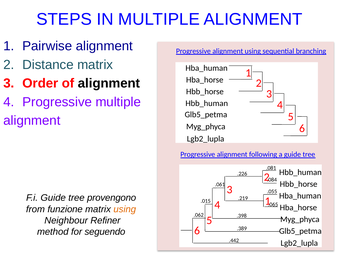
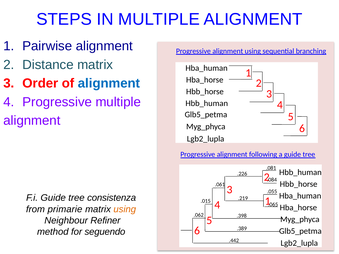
alignment at (109, 83) colour: black -> blue
provengono: provengono -> consistenza
funzione: funzione -> primarie
